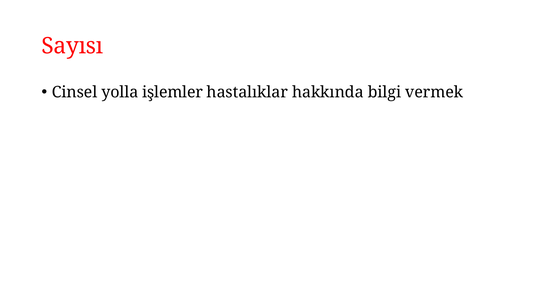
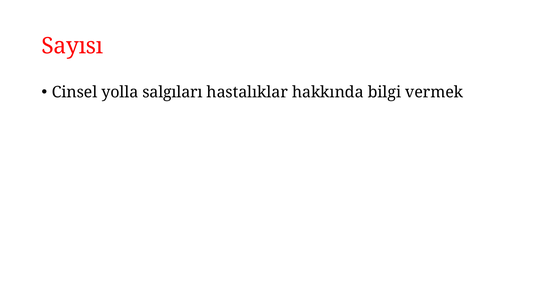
işlemler: işlemler -> salgıları
